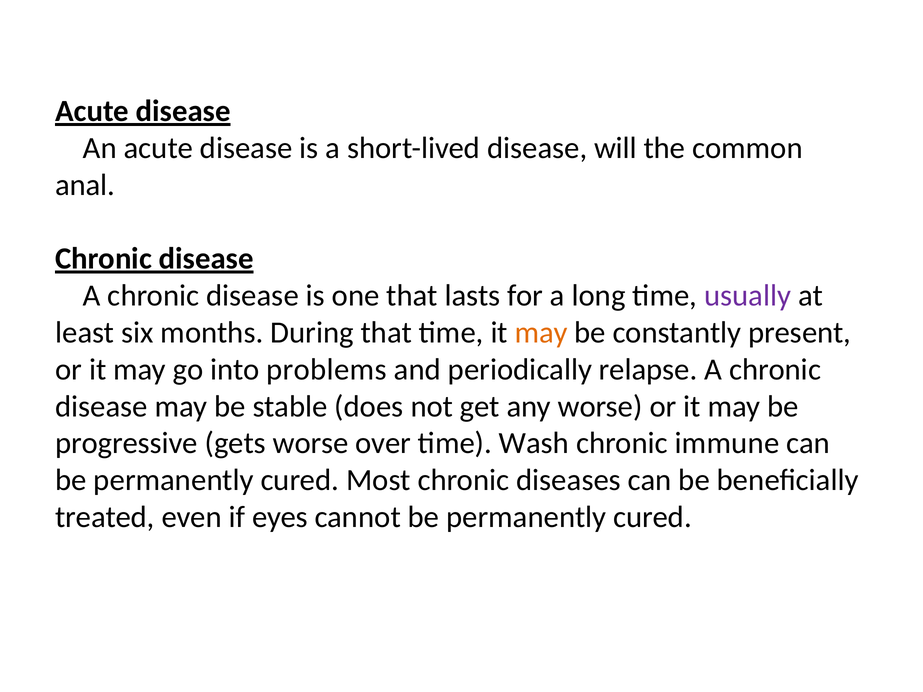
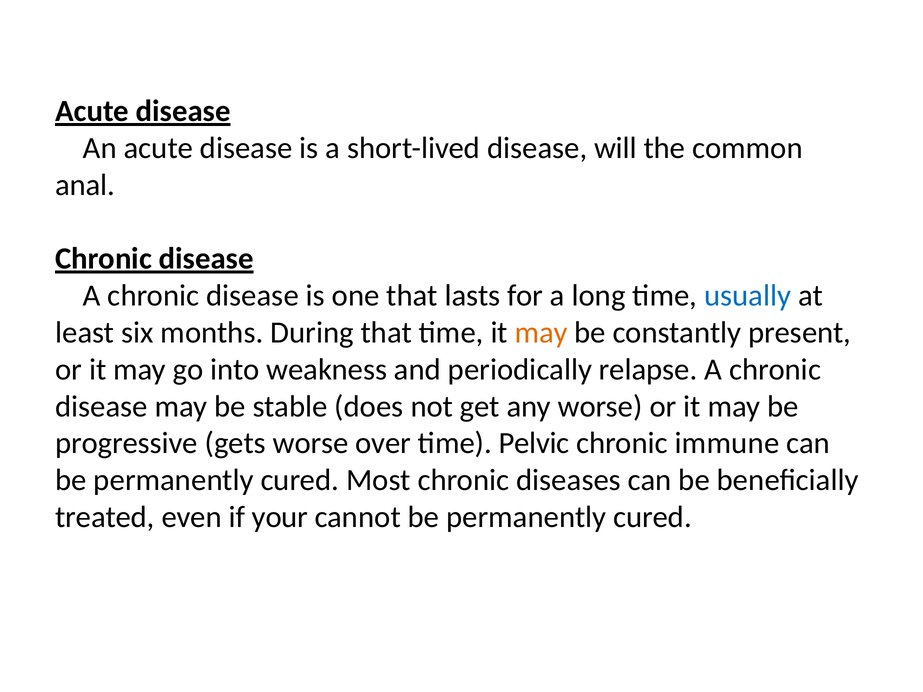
usually colour: purple -> blue
problems: problems -> weakness
Wash: Wash -> Pelvic
eyes: eyes -> your
